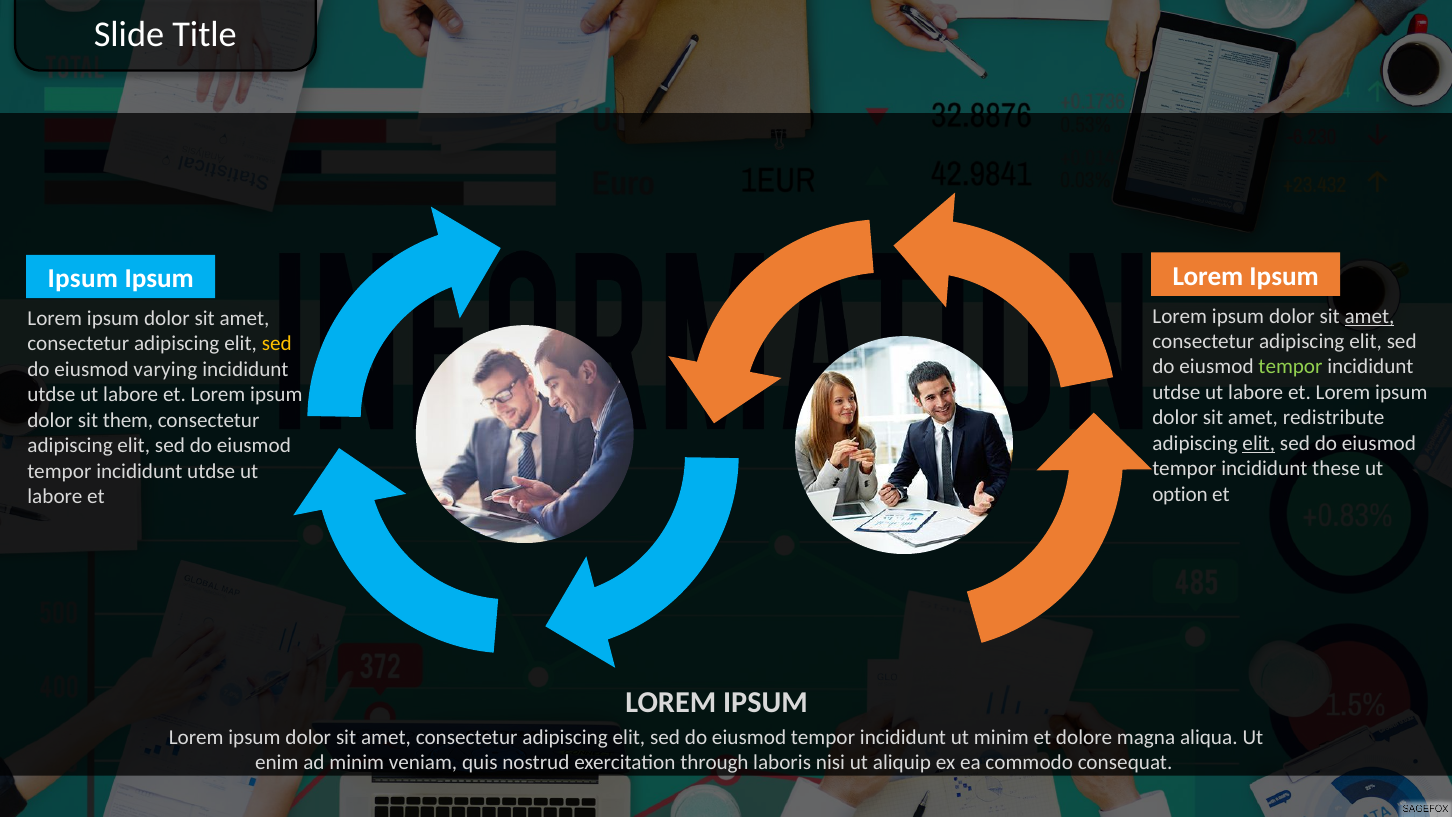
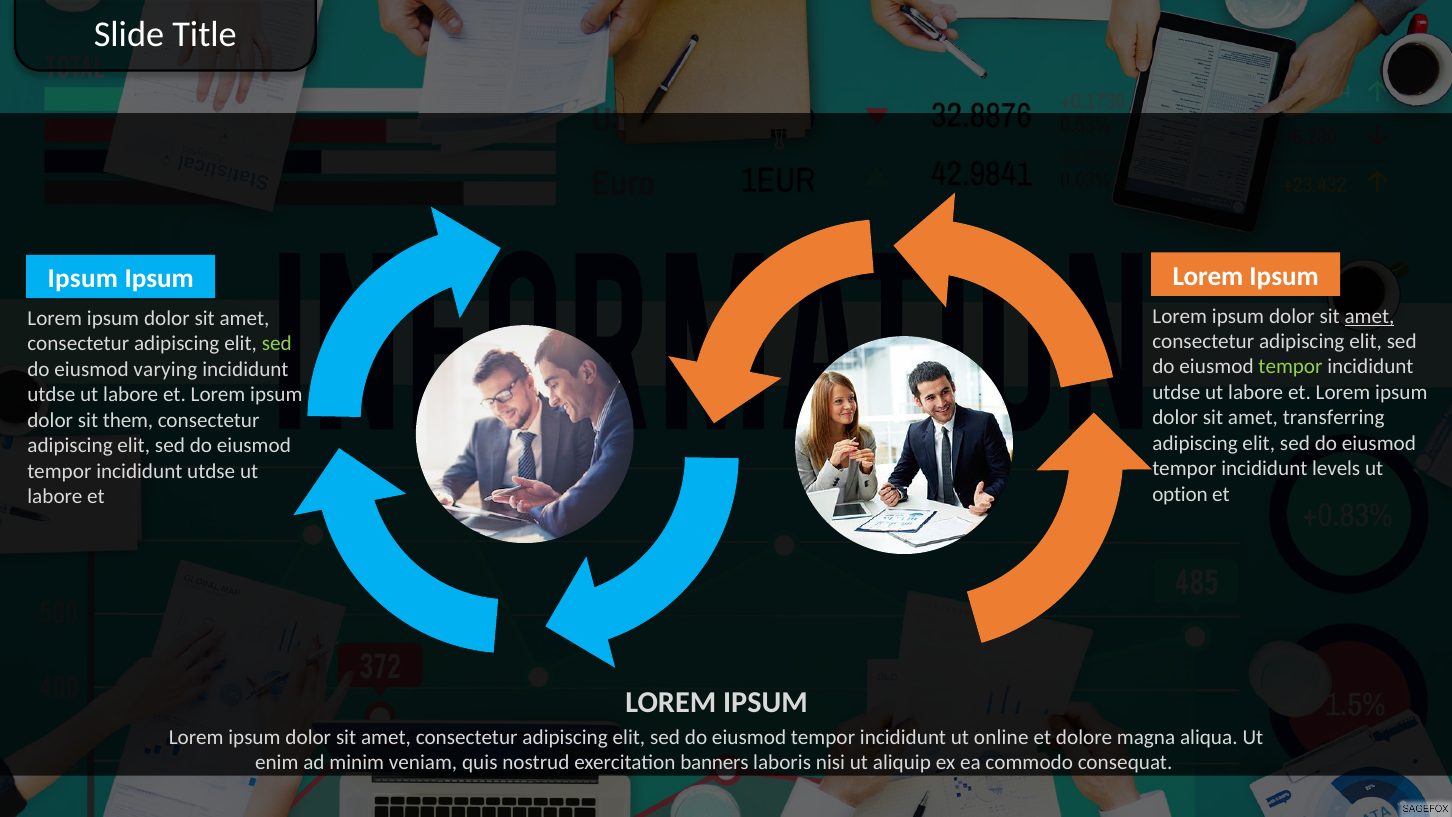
sed at (277, 344) colour: yellow -> light green
redistribute: redistribute -> transferring
elit at (1259, 443) underline: present -> none
these: these -> levels
ut minim: minim -> online
through: through -> banners
